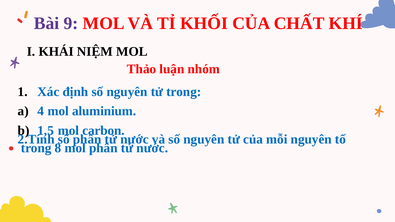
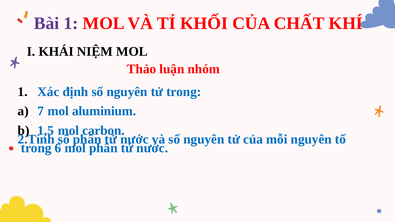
Bài 9: 9 -> 1
4: 4 -> 7
8: 8 -> 6
